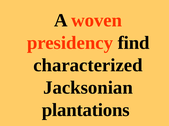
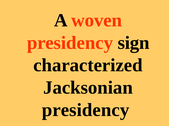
find: find -> sign
plantations at (86, 111): plantations -> presidency
